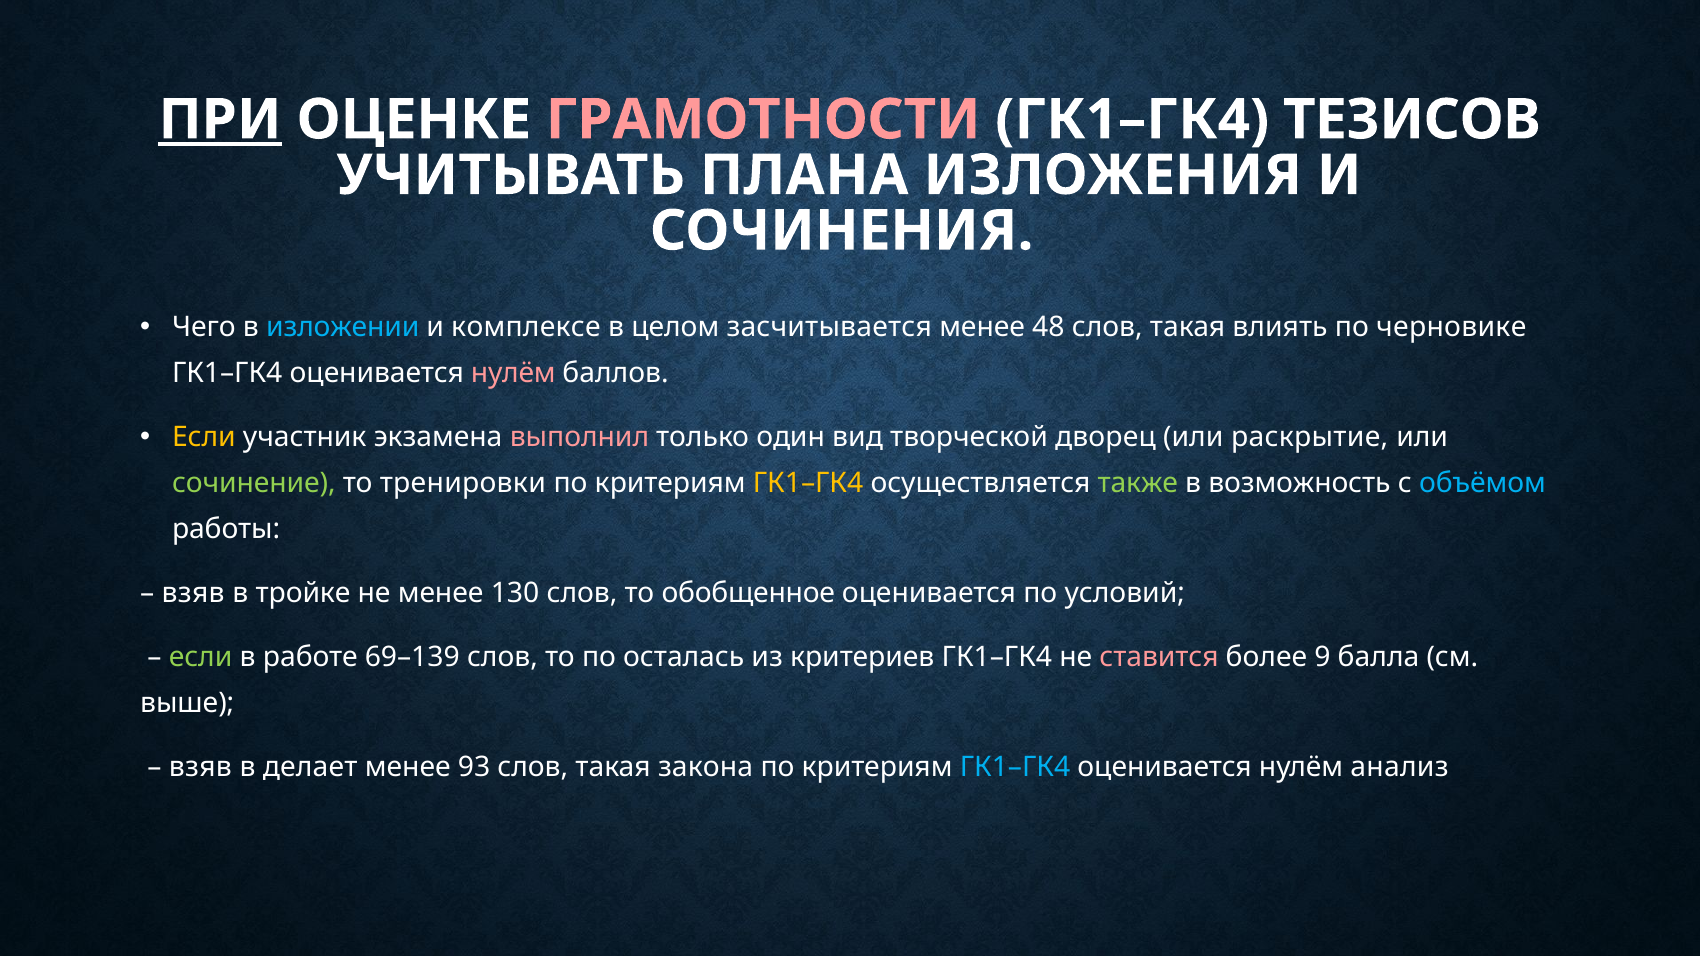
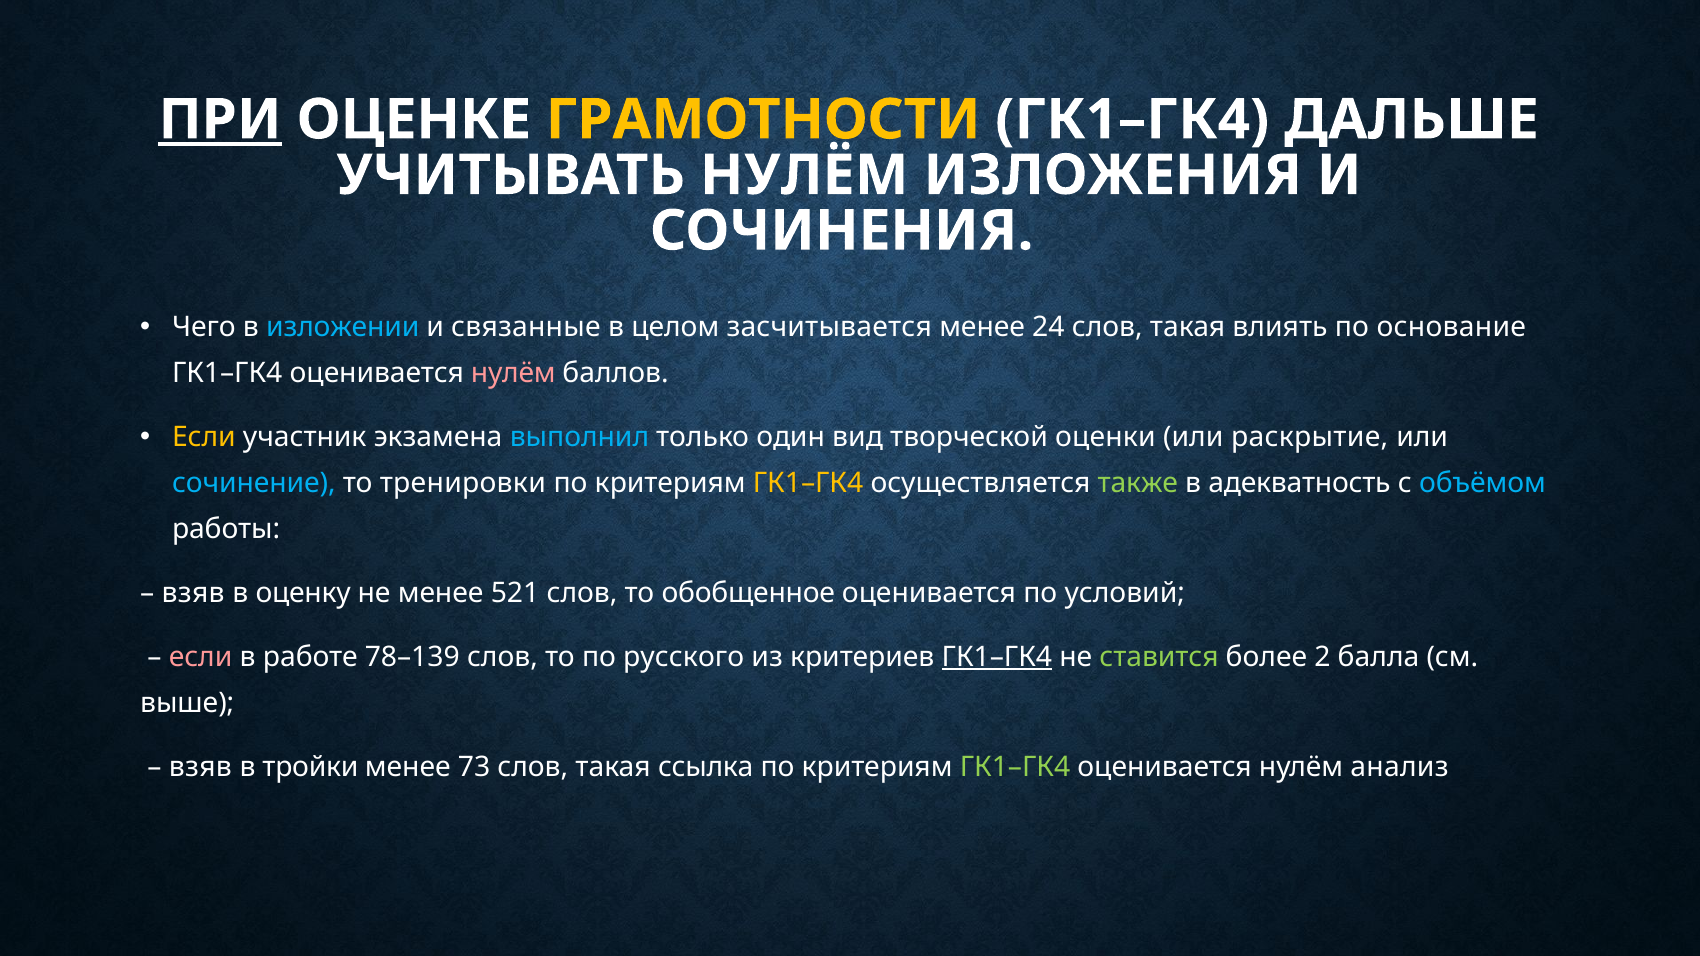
ГРАМОТНОСТИ colour: pink -> yellow
ТЕЗИСОВ: ТЕЗИСОВ -> ДАЛЬШЕ
УЧИТЫВАТЬ ПЛАНА: ПЛАНА -> НУЛЁМ
комплексе: комплексе -> связанные
48: 48 -> 24
черновике: черновике -> основание
выполнил colour: pink -> light blue
дворец: дворец -> оценки
сочинение colour: light green -> light blue
возможность: возможность -> адекватность
тройке: тройке -> оценку
130: 130 -> 521
если at (201, 657) colour: light green -> pink
69–139: 69–139 -> 78–139
осталась: осталась -> русского
ГК1–ГК4 at (997, 657) underline: none -> present
ставится colour: pink -> light green
9: 9 -> 2
делает: делает -> тройки
93: 93 -> 73
закона: закона -> ссылка
ГК1–ГК4 at (1015, 767) colour: light blue -> light green
